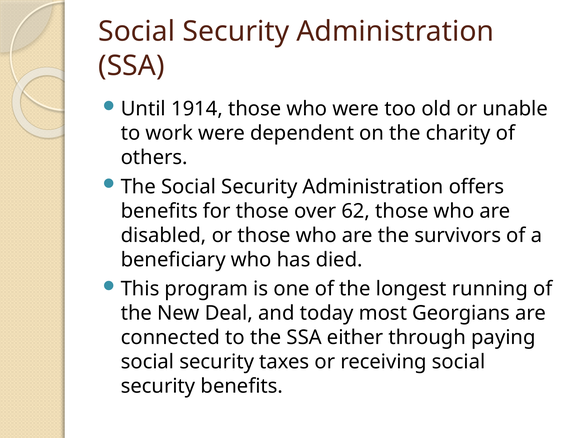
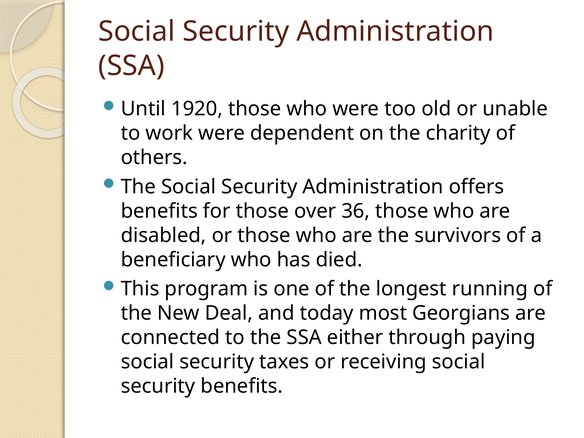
1914: 1914 -> 1920
62: 62 -> 36
